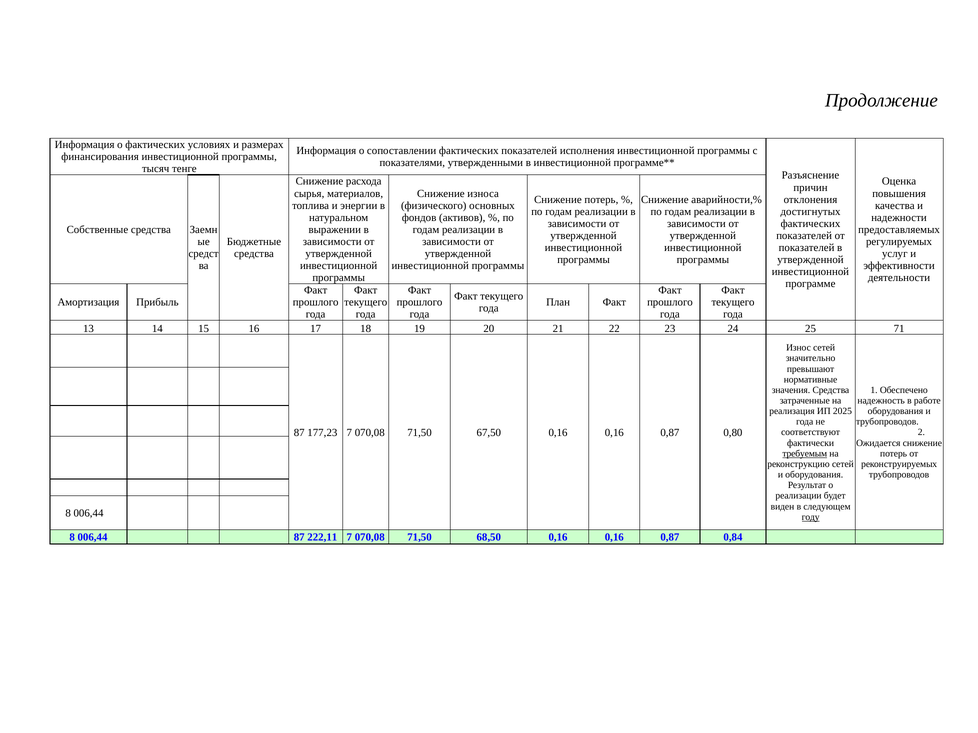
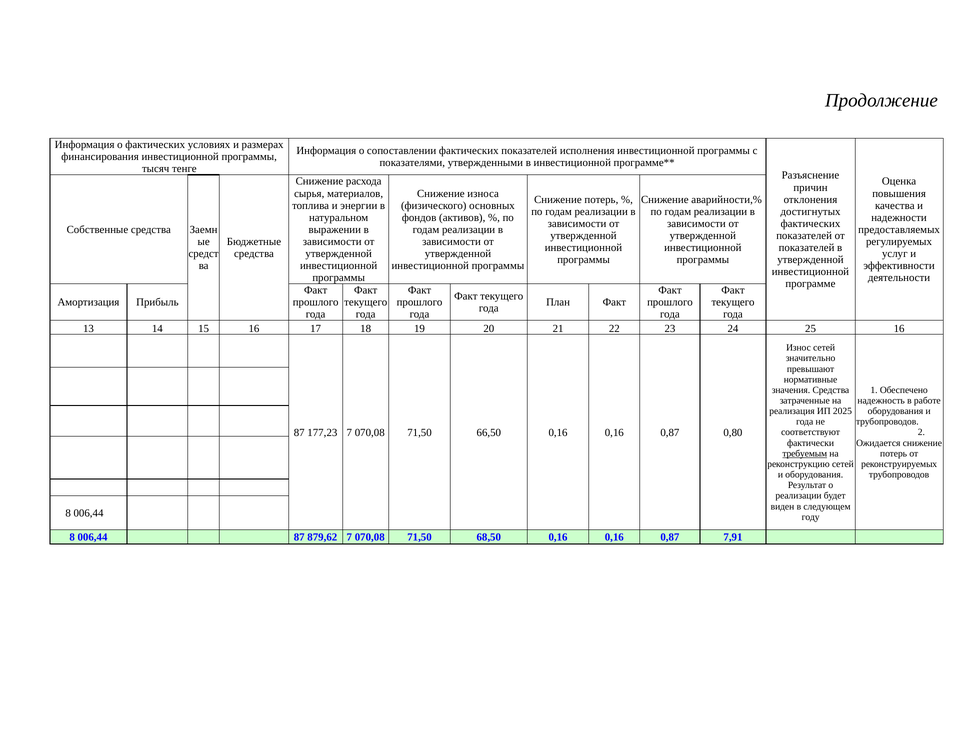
25 71: 71 -> 16
67,50: 67,50 -> 66,50
году underline: present -> none
222,11: 222,11 -> 879,62
0,84: 0,84 -> 7,91
